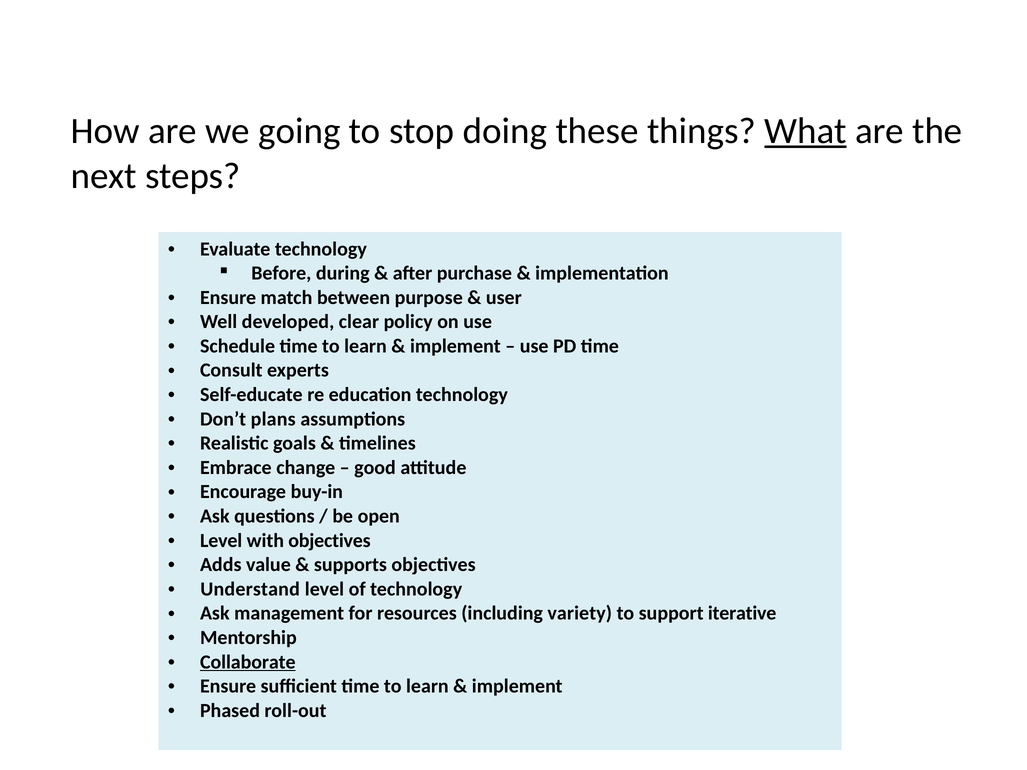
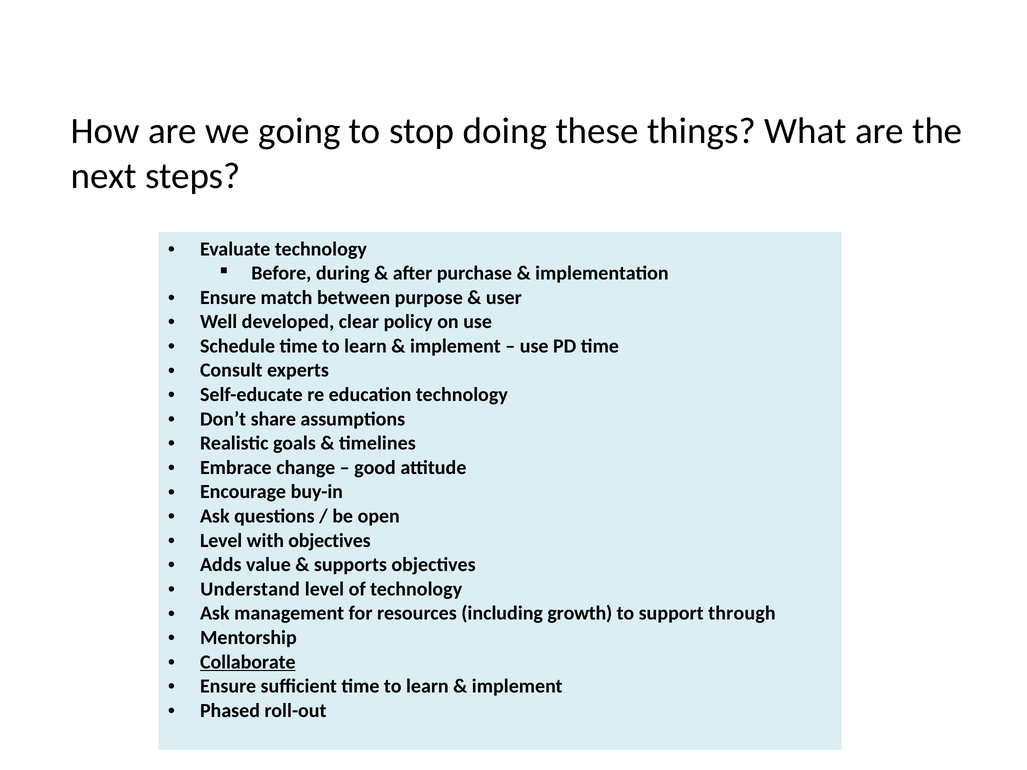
What underline: present -> none
plans: plans -> share
variety: variety -> growth
iterative: iterative -> through
